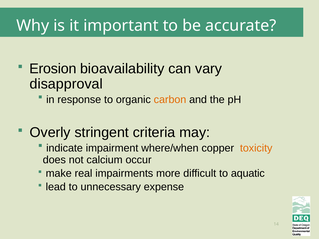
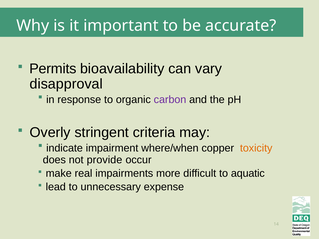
Erosion: Erosion -> Permits
carbon colour: orange -> purple
calcium: calcium -> provide
